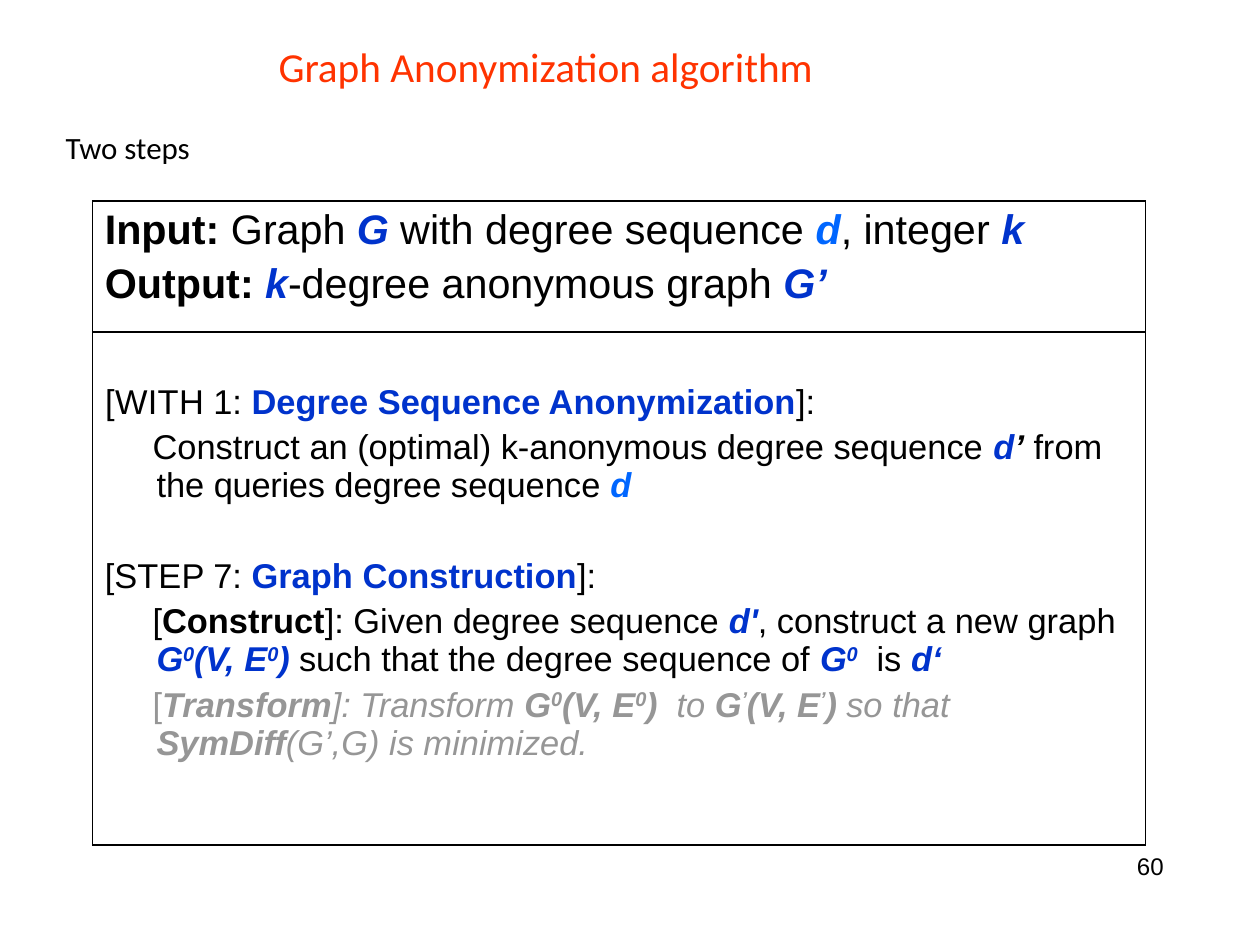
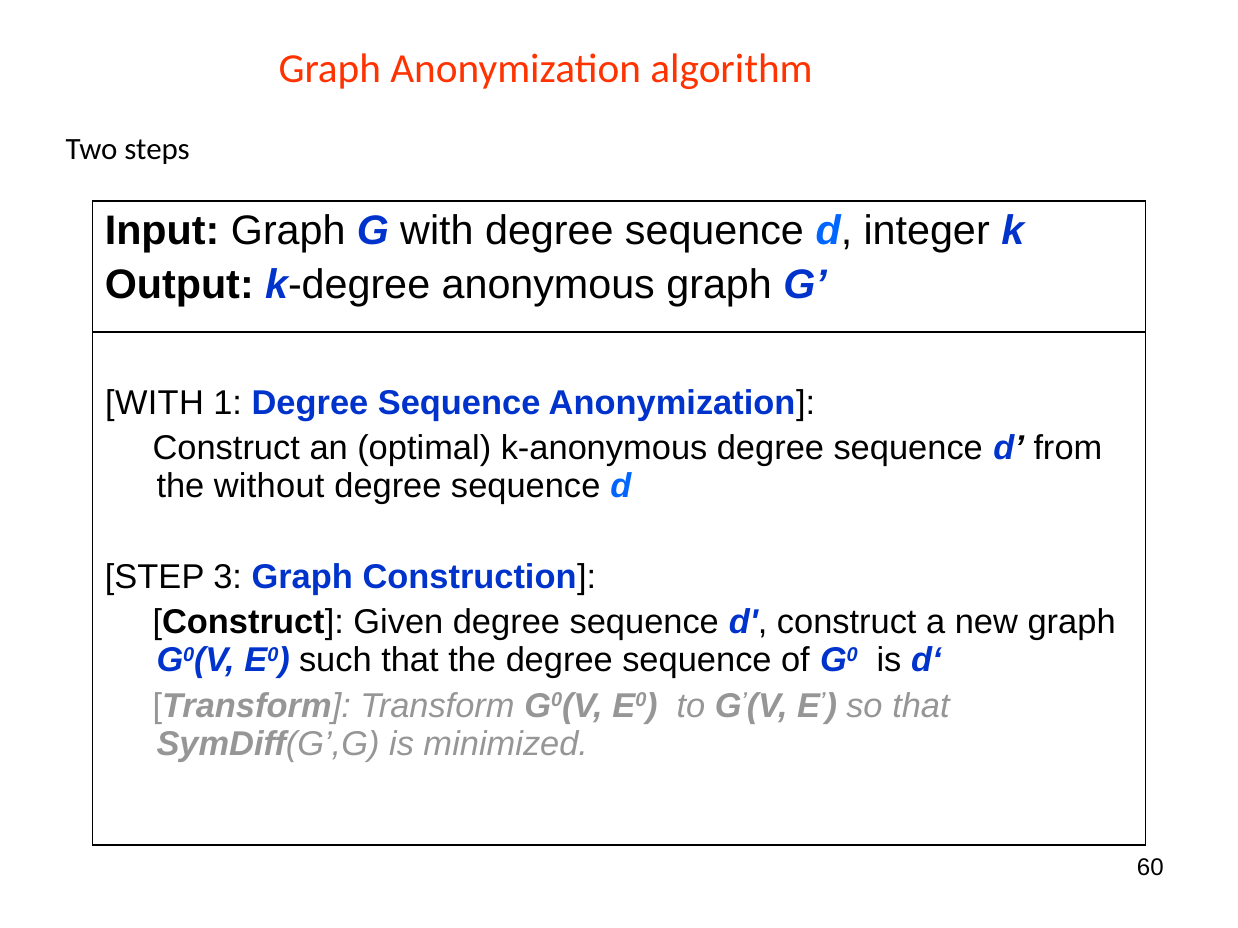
queries: queries -> without
7: 7 -> 3
